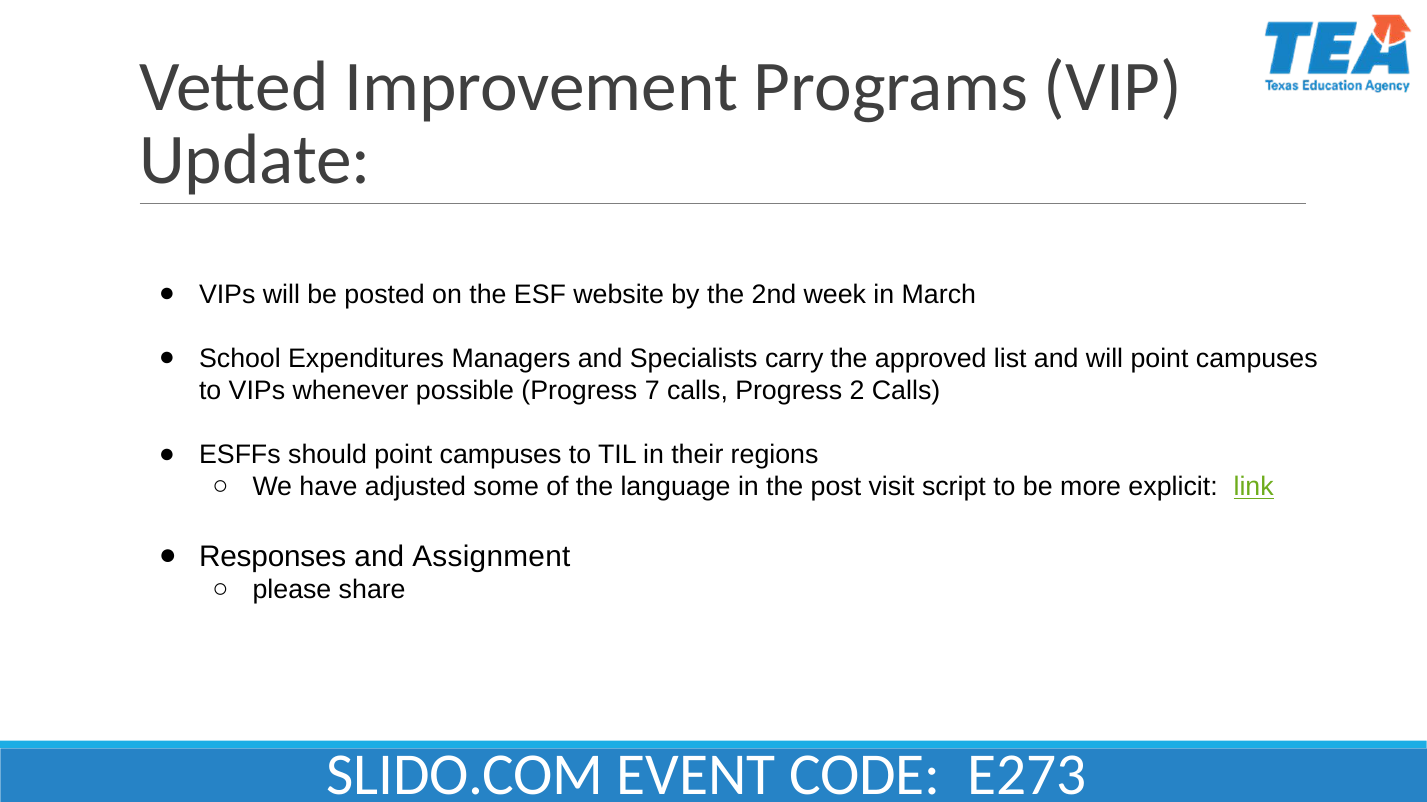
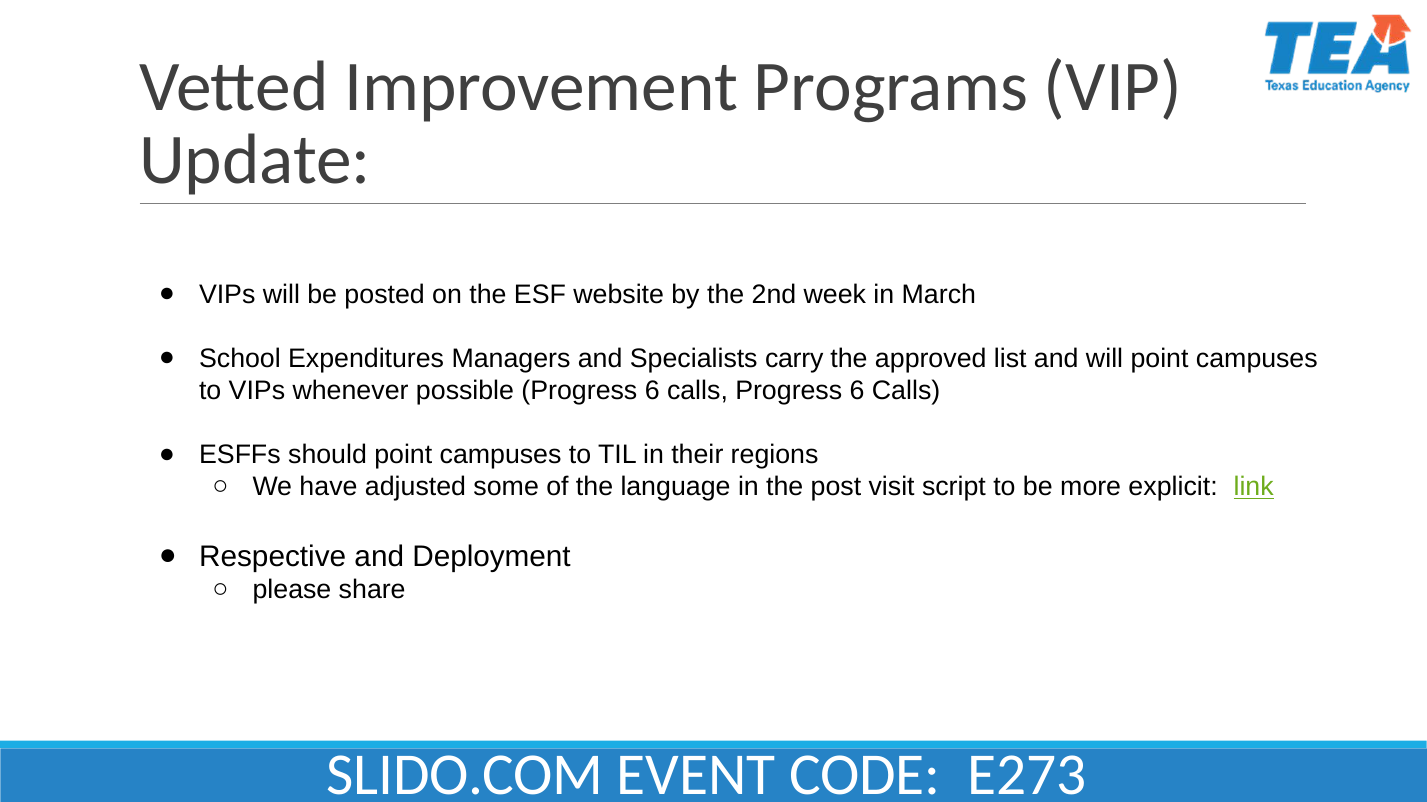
possible Progress 7: 7 -> 6
calls Progress 2: 2 -> 6
Responses: Responses -> Respective
Assignment: Assignment -> Deployment
